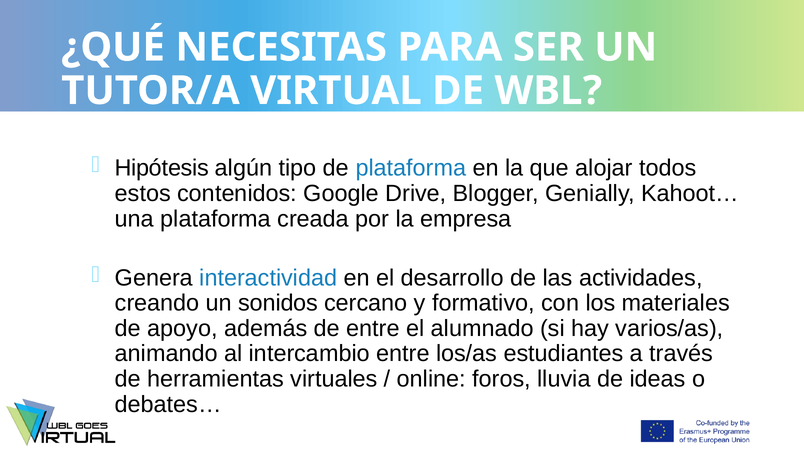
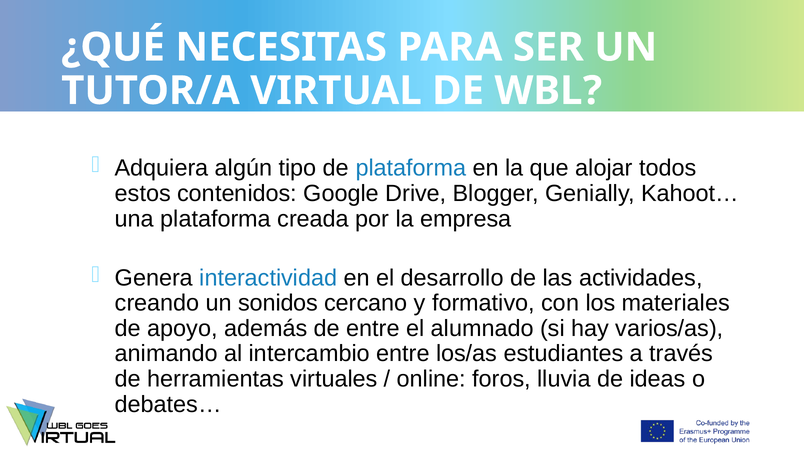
Hipótesis: Hipótesis -> Adquiera
